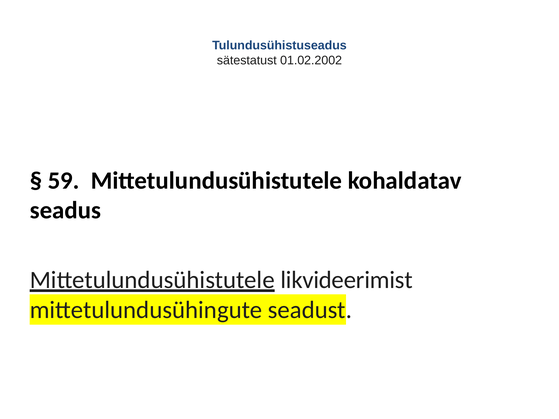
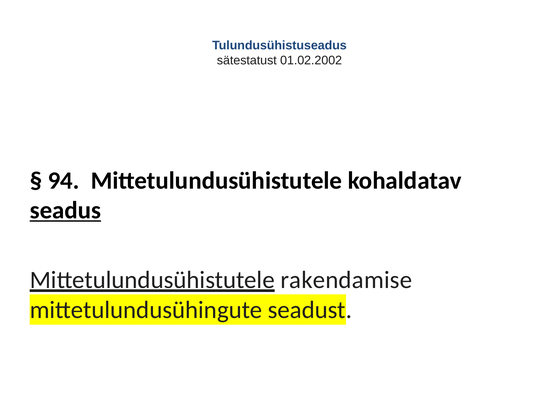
59: 59 -> 94
seadus underline: none -> present
likvideerimist: likvideerimist -> rakendamise
